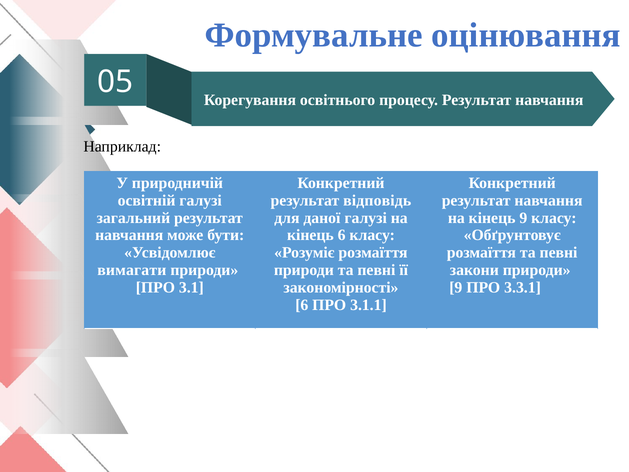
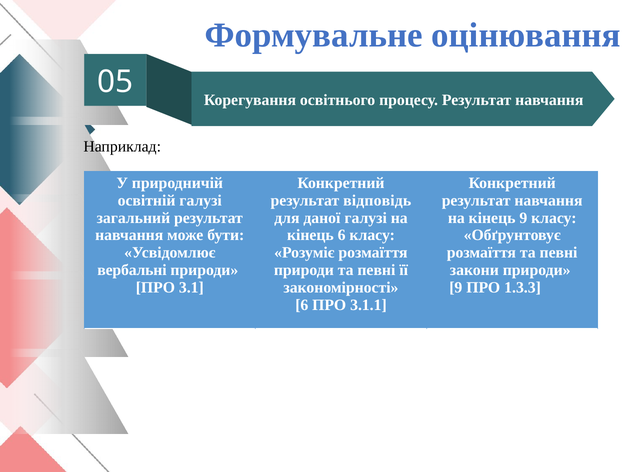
вимагати: вимагати -> вербальні
3.3.1: 3.3.1 -> 1.3.3
